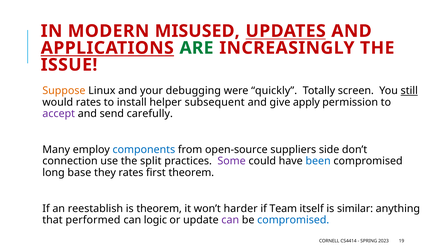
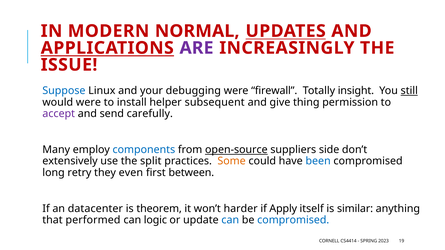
MISUSED: MISUSED -> NORMAL
ARE colour: green -> purple
Suppose colour: orange -> blue
quickly: quickly -> firewall
screen: screen -> insight
would rates: rates -> were
apply: apply -> thing
open-source underline: none -> present
connection: connection -> extensively
Some colour: purple -> orange
base: base -> retry
they rates: rates -> even
first theorem: theorem -> between
reestablish: reestablish -> datacenter
Team: Team -> Apply
can at (230, 220) colour: purple -> blue
